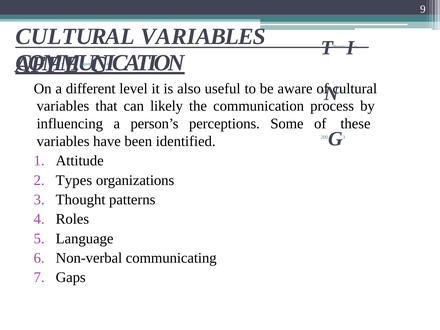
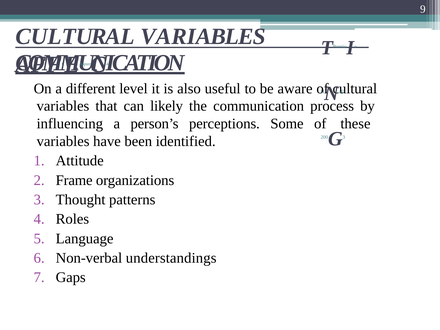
Types: Types -> Frame
communicating: communicating -> understandings
